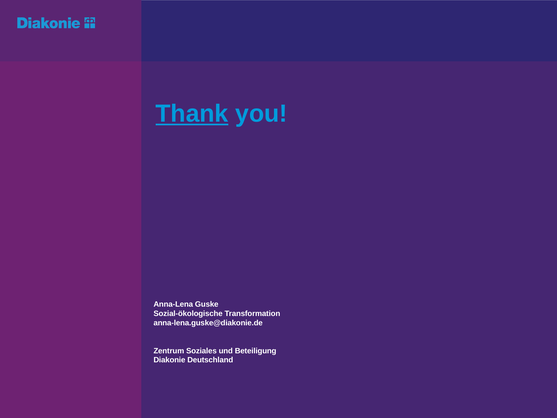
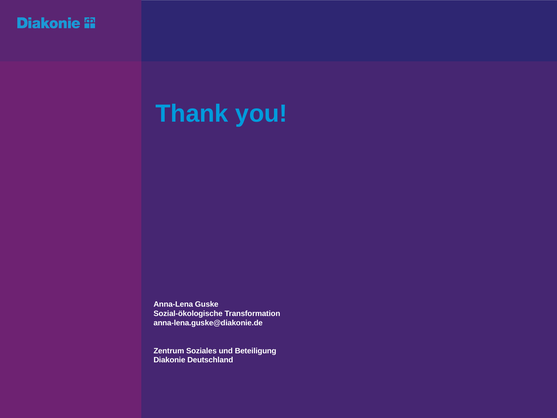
Thank underline: present -> none
